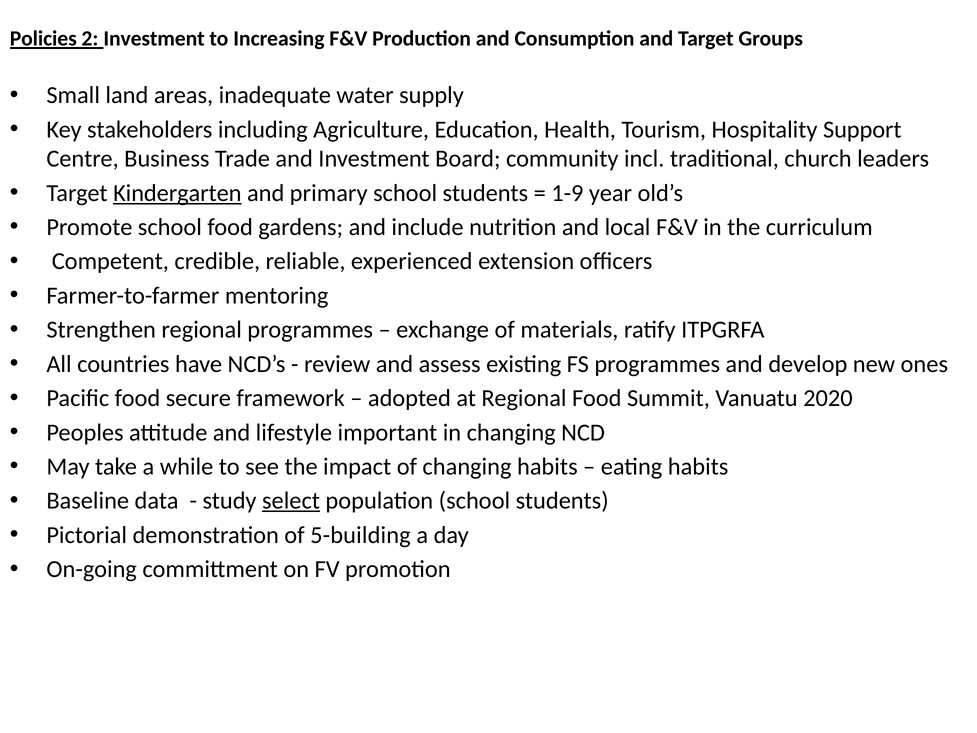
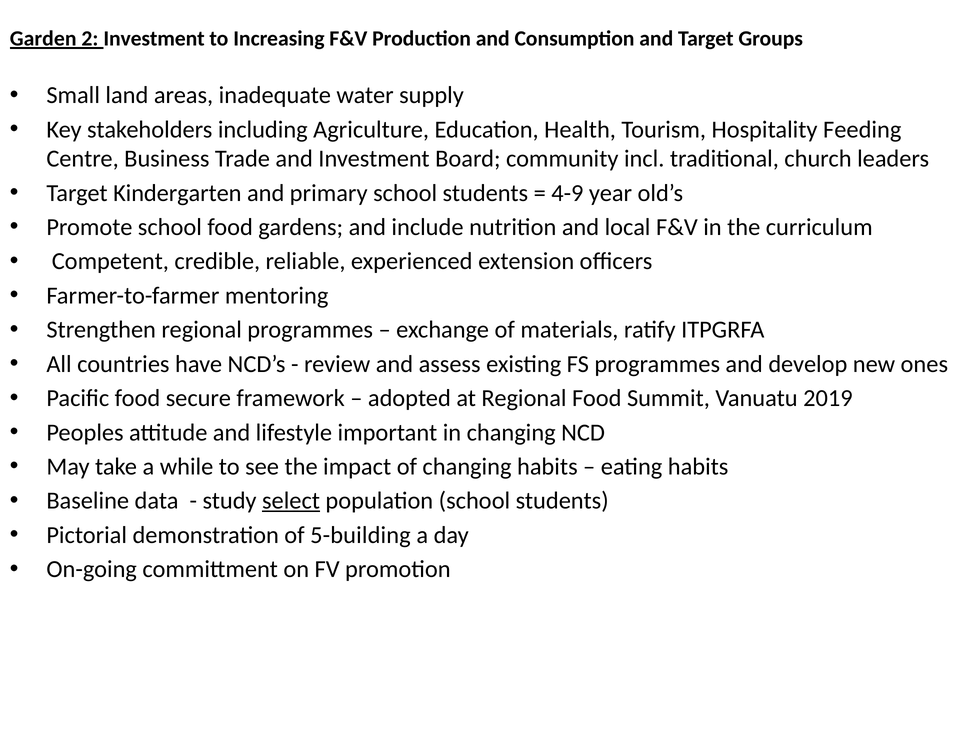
Policies: Policies -> Garden
Support: Support -> Feeding
Kindergarten underline: present -> none
1-9: 1-9 -> 4-9
2020: 2020 -> 2019
